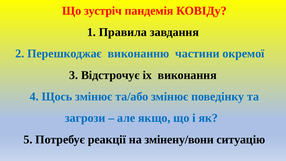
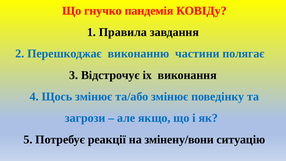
зустріч: зустріч -> гнучко
окремої: окремої -> полягає
